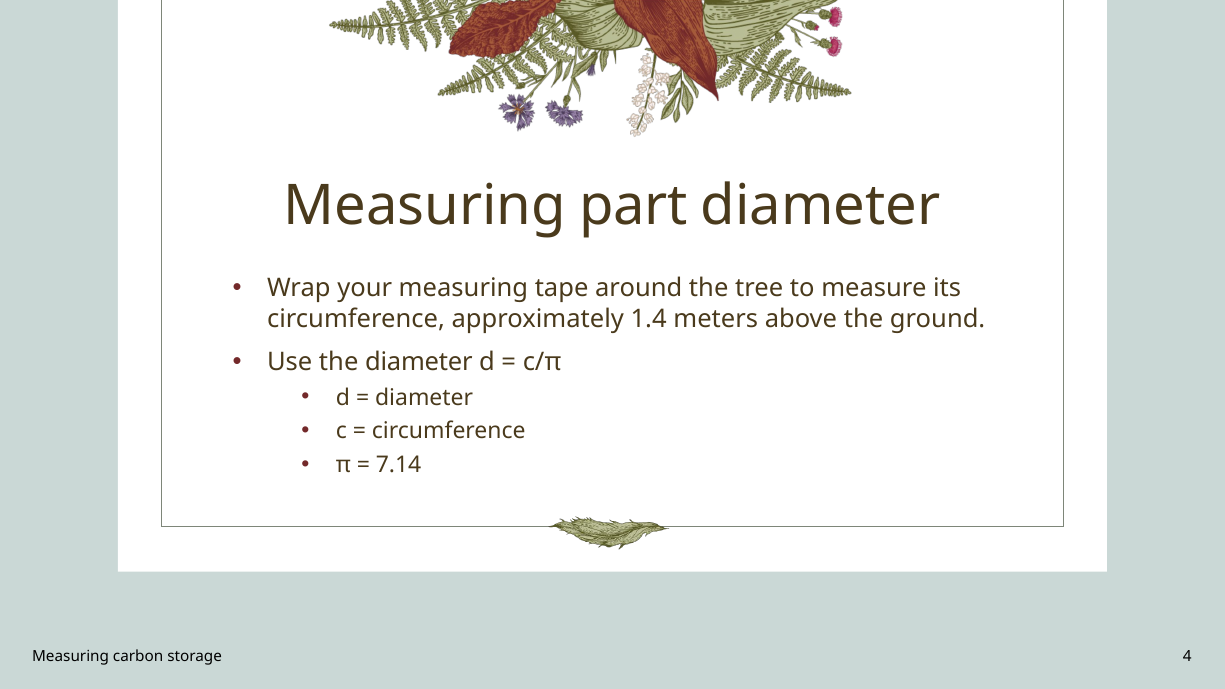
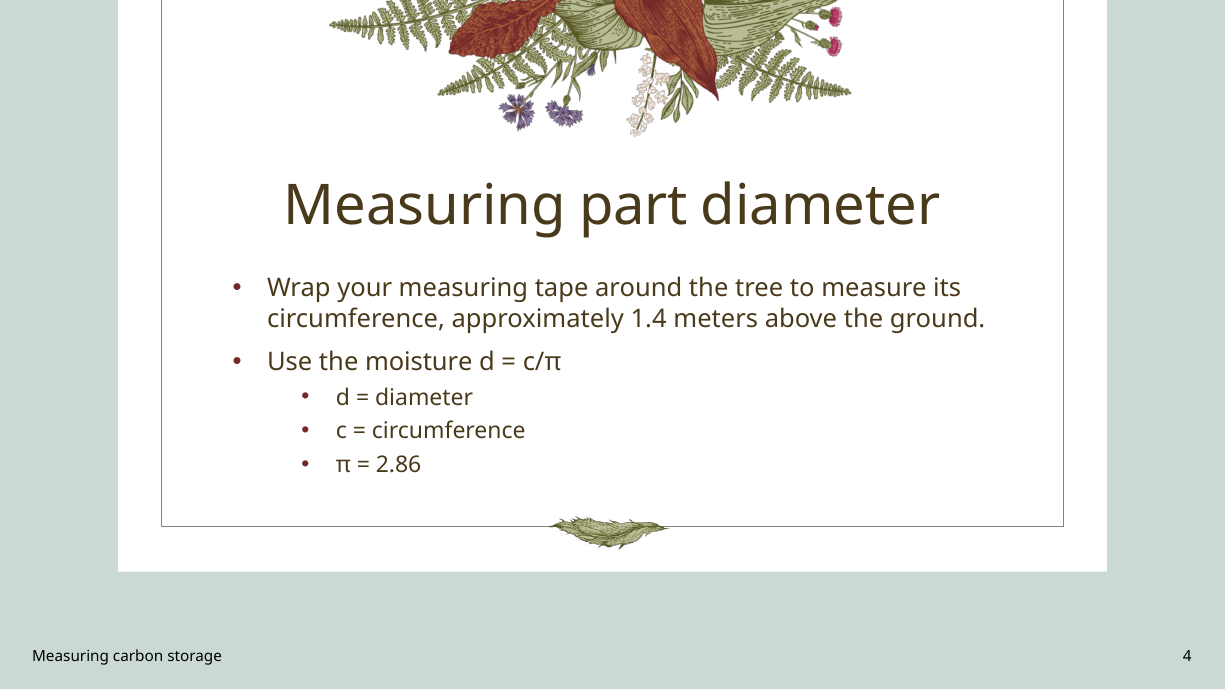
the diameter: diameter -> moisture
7.14: 7.14 -> 2.86
